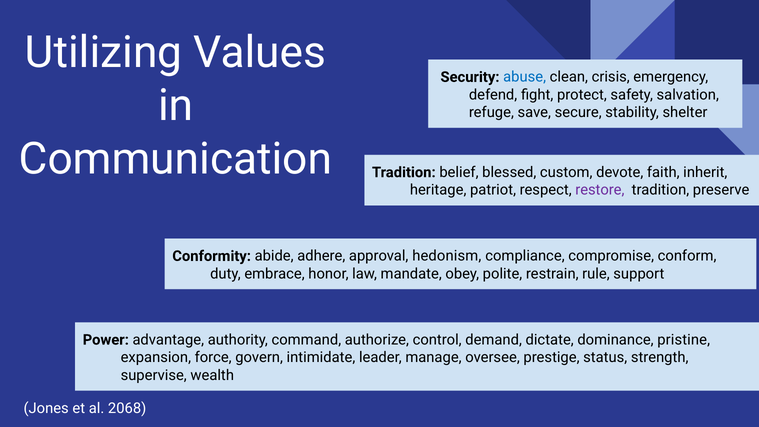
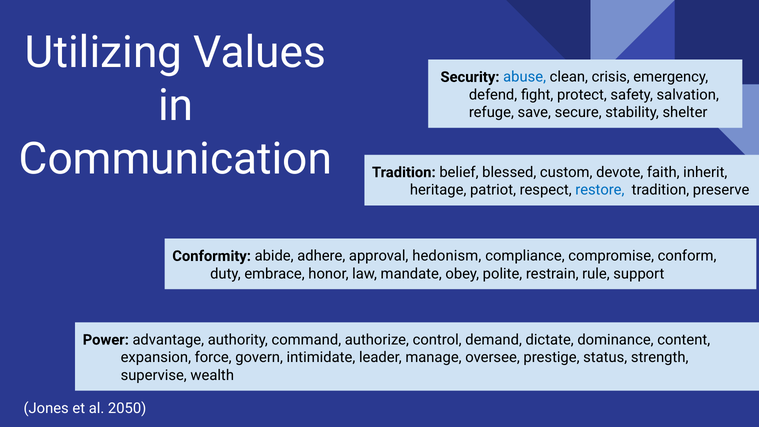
restore colour: purple -> blue
pristine: pristine -> content
2068: 2068 -> 2050
